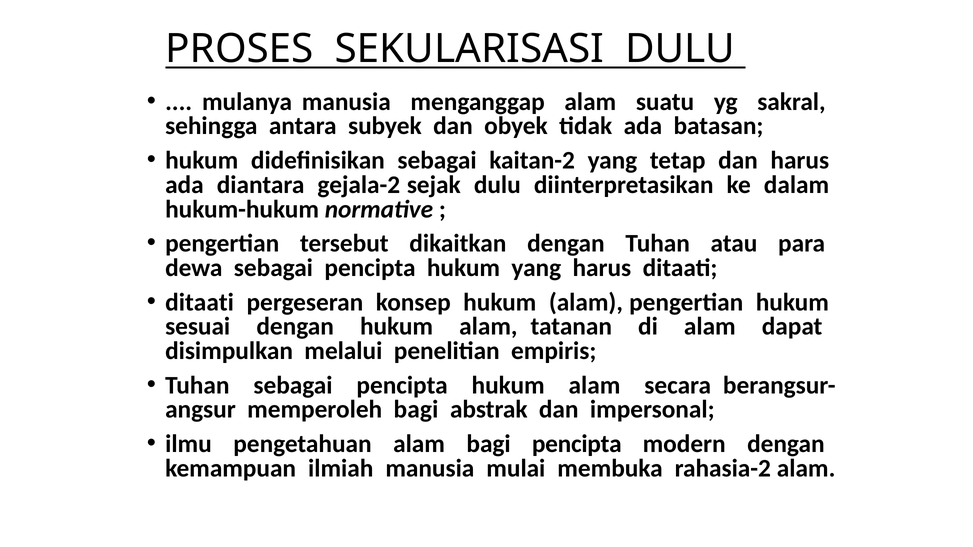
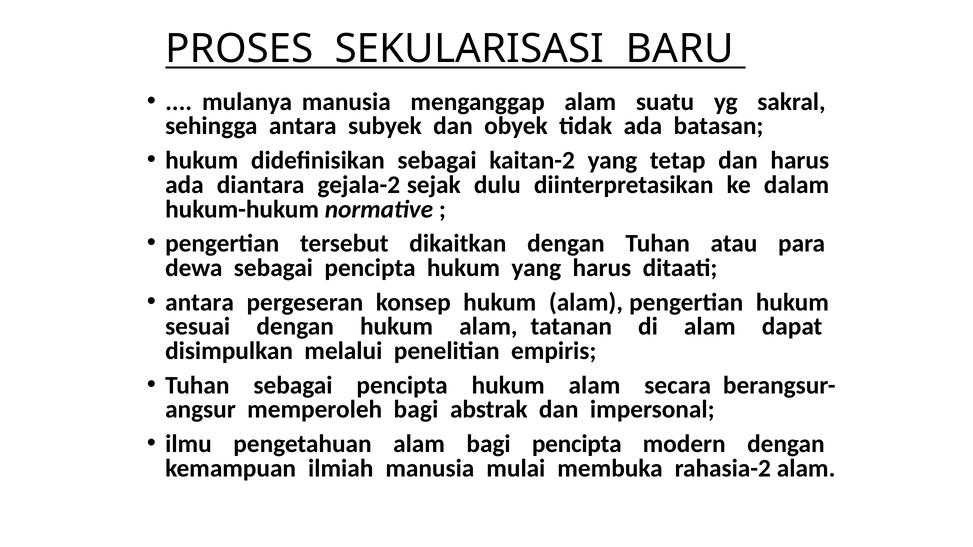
SEKULARISASI DULU: DULU -> BARU
ditaati at (200, 302): ditaati -> antara
